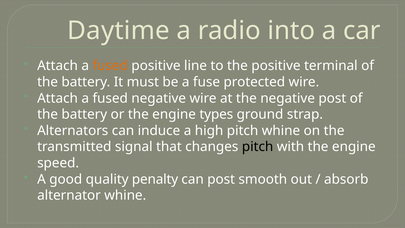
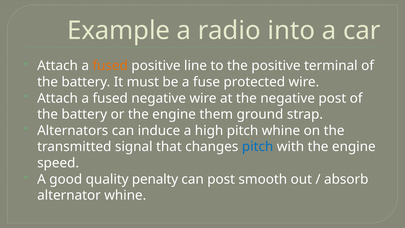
Daytime: Daytime -> Example
types: types -> them
pitch at (258, 147) colour: black -> blue
